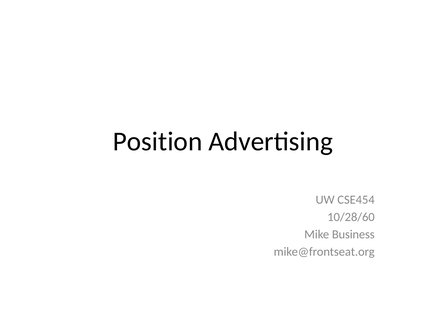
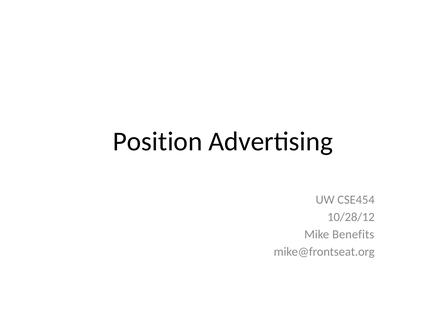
10/28/60: 10/28/60 -> 10/28/12
Business: Business -> Benefits
